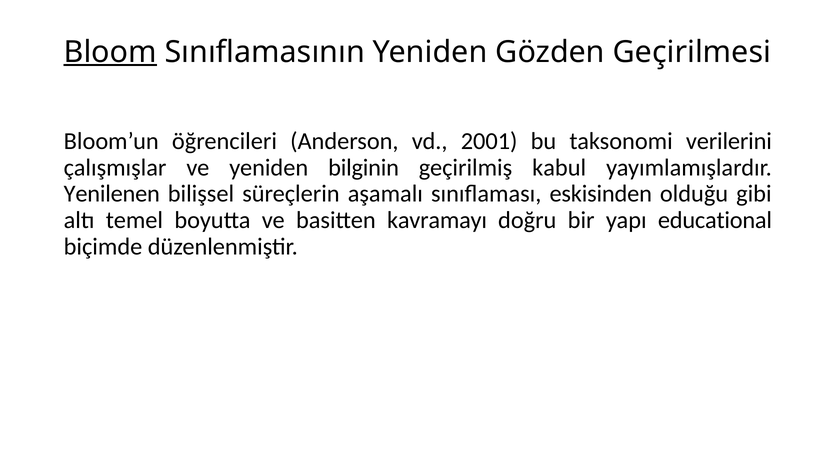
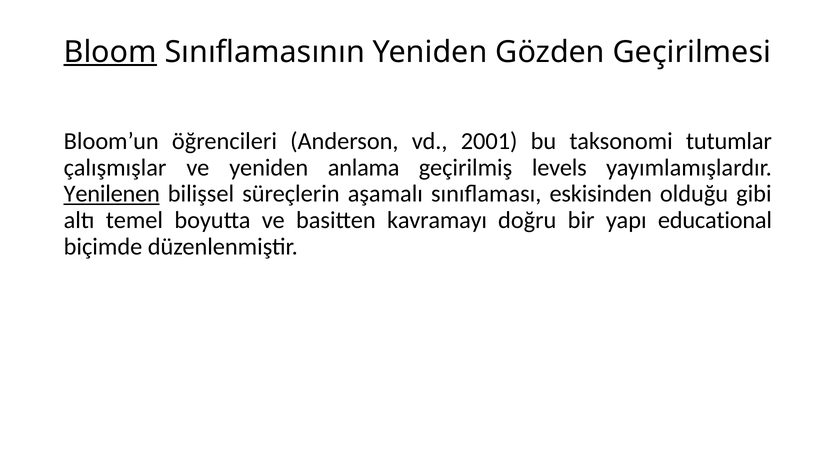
verilerini: verilerini -> tutumlar
bilginin: bilginin -> anlama
kabul: kabul -> levels
Yenilenen underline: none -> present
